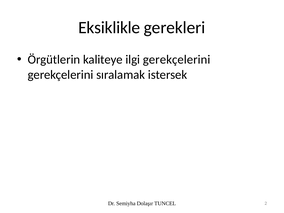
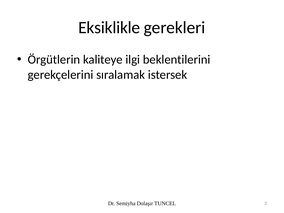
ilgi gerekçelerini: gerekçelerini -> beklentilerini
